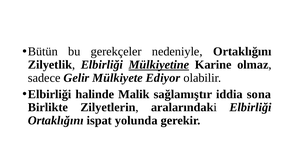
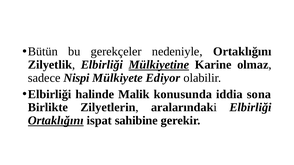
Gelir: Gelir -> Nispi
sağlamıştır: sağlamıştır -> konusunda
Ortaklığını at (56, 121) underline: none -> present
yolunda: yolunda -> sahibine
